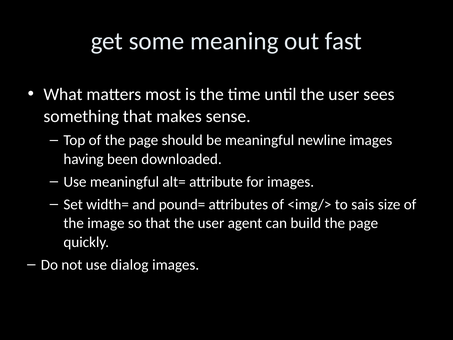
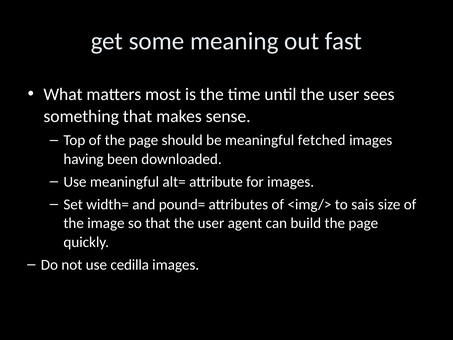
newline: newline -> fetched
dialog: dialog -> cedilla
